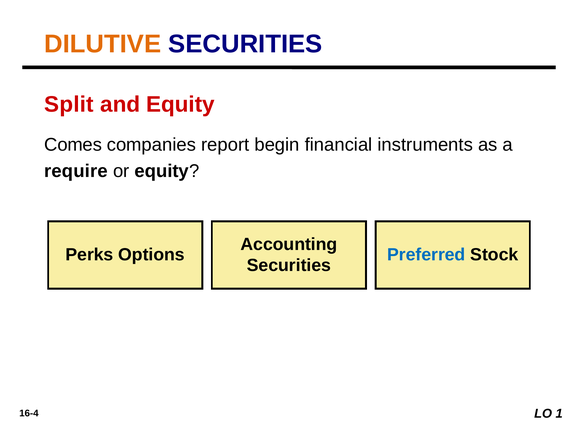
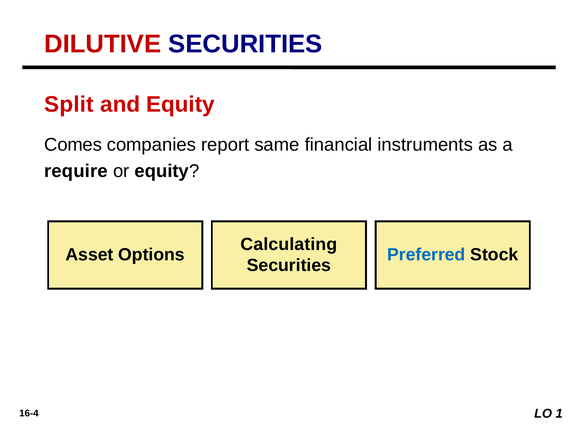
DILUTIVE colour: orange -> red
begin: begin -> same
Accounting: Accounting -> Calculating
Perks: Perks -> Asset
